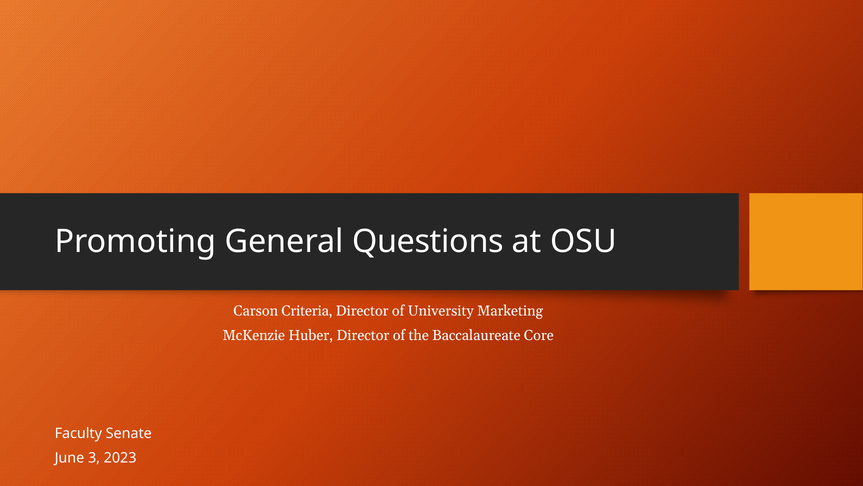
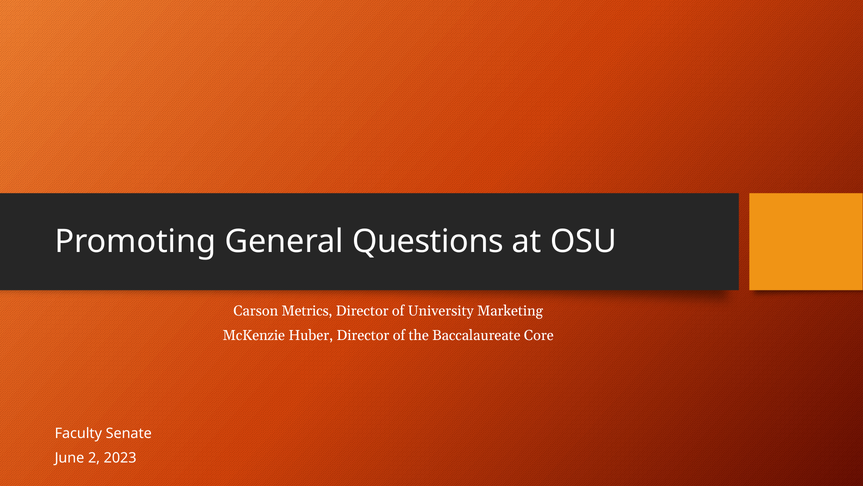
Criteria: Criteria -> Metrics
3: 3 -> 2
